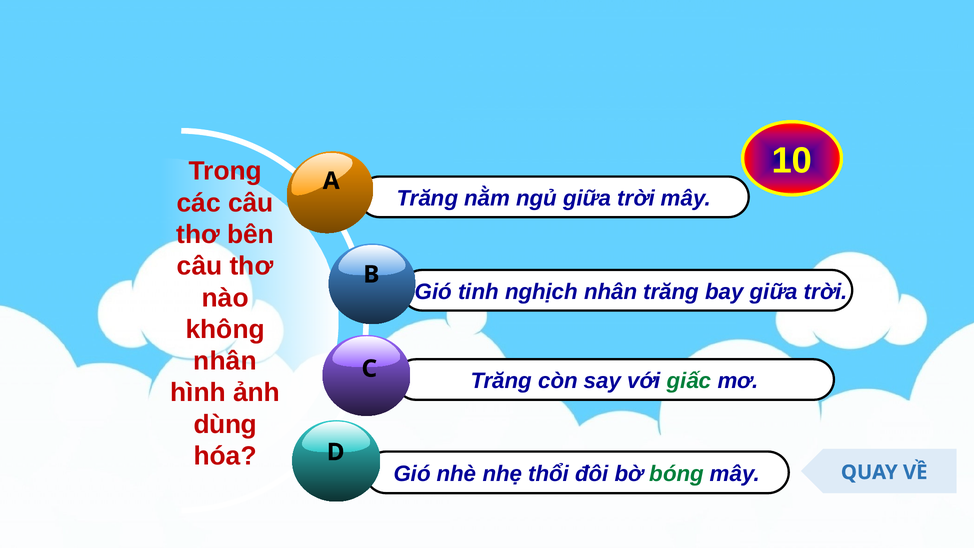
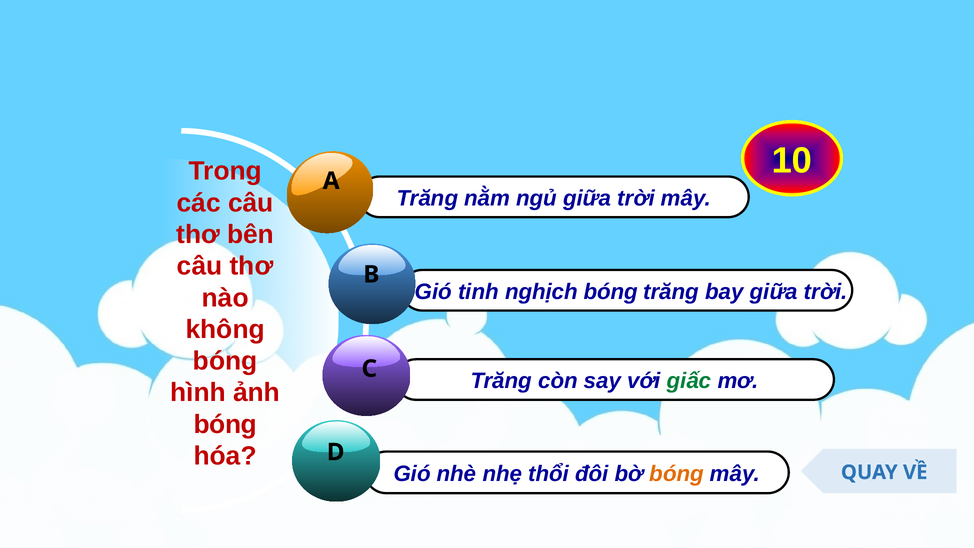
nghịch nhân: nhân -> bóng
nhân at (225, 361): nhân -> bóng
dùng at (225, 424): dùng -> bóng
bóng at (677, 474) colour: green -> orange
